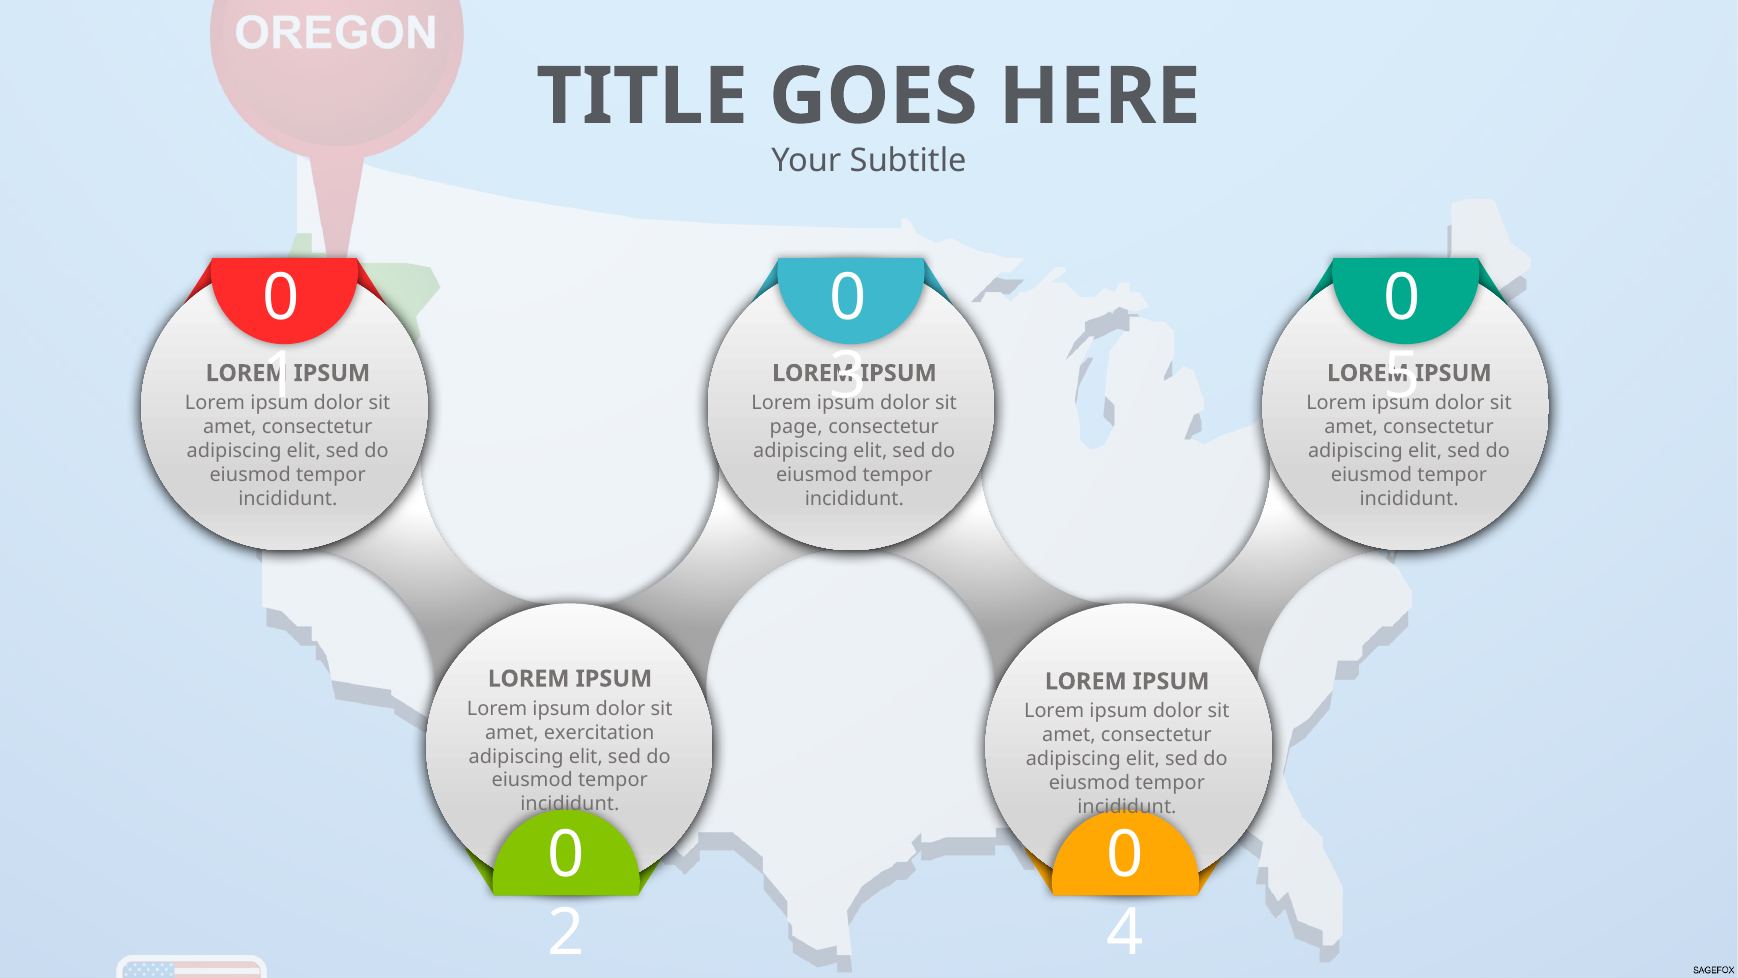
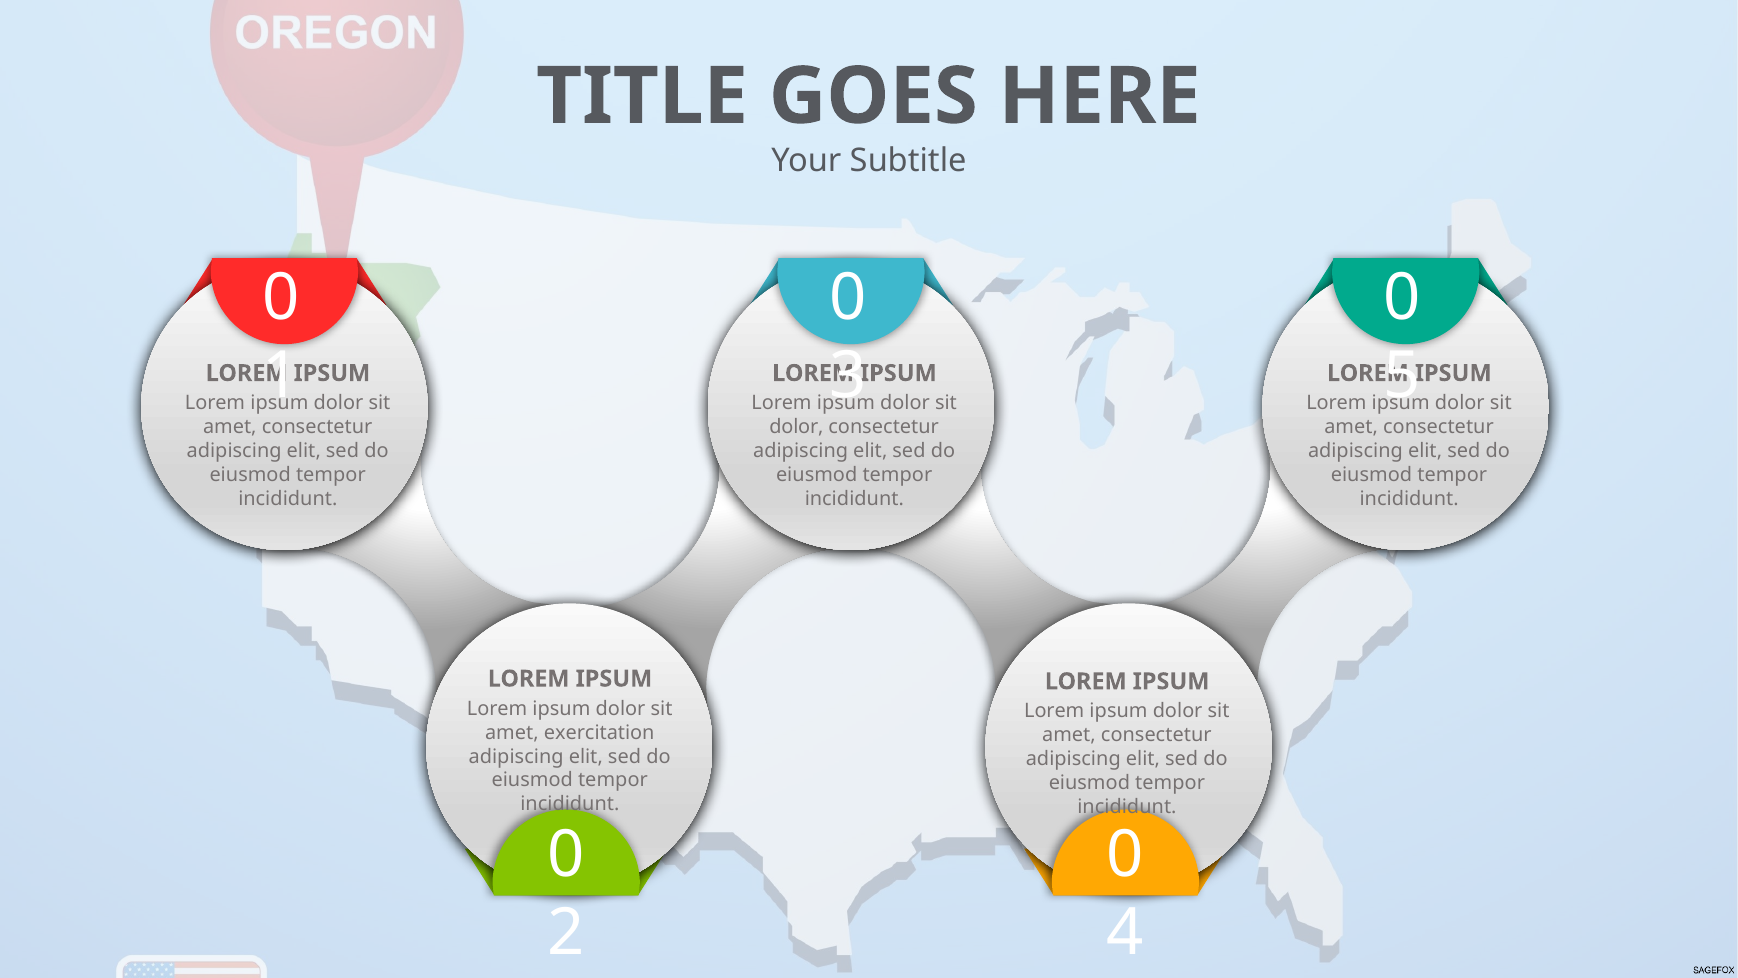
page at (796, 427): page -> dolor
